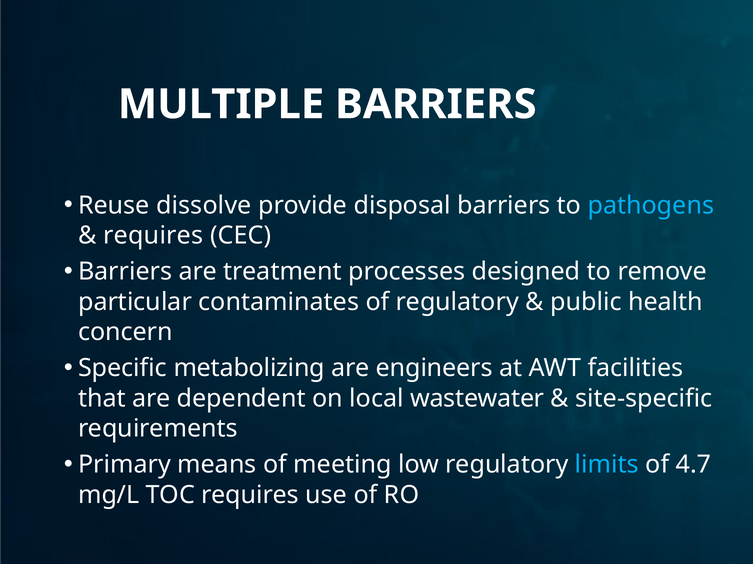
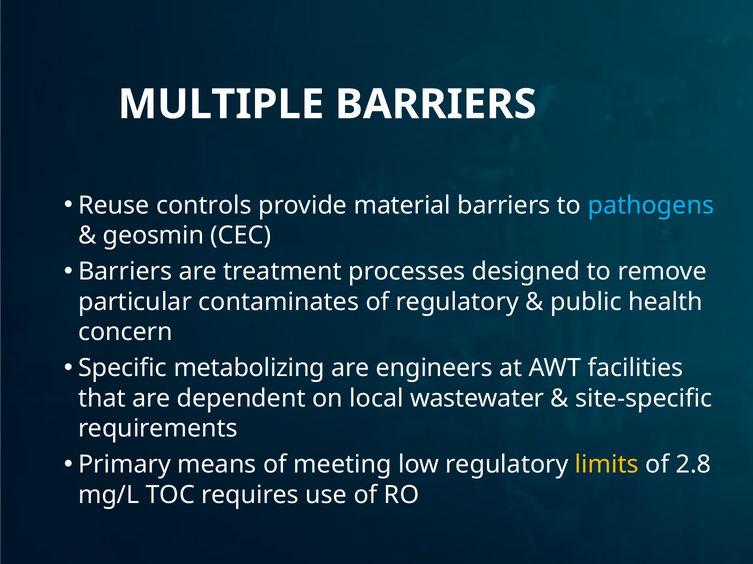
dissolve: dissolve -> controls
disposal: disposal -> material
requires at (153, 236): requires -> geosmin
limits colour: light blue -> yellow
4.7: 4.7 -> 2.8
